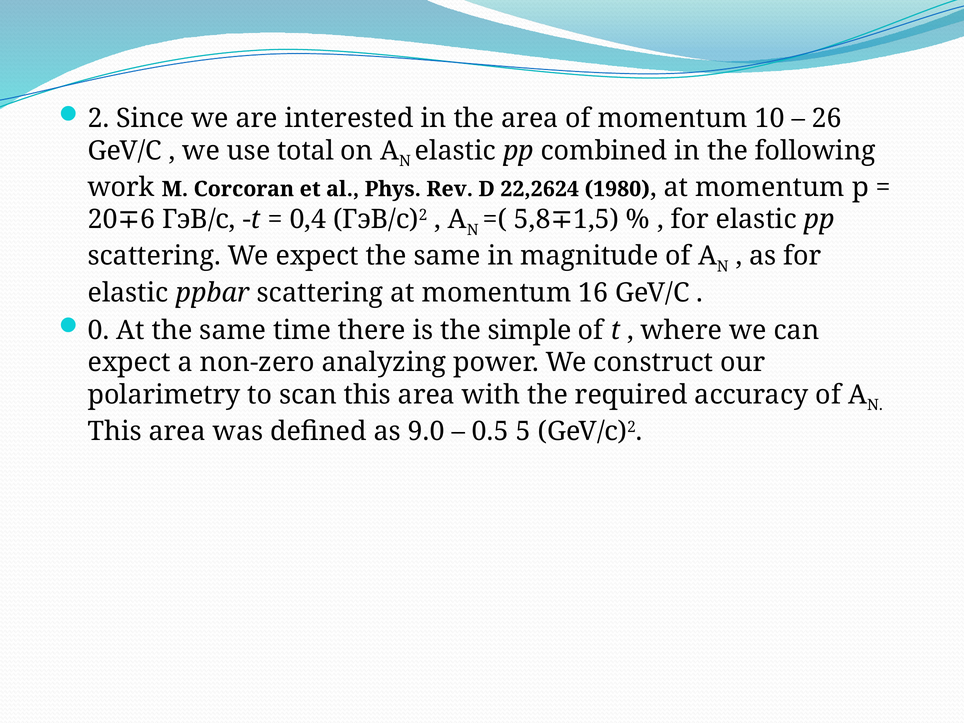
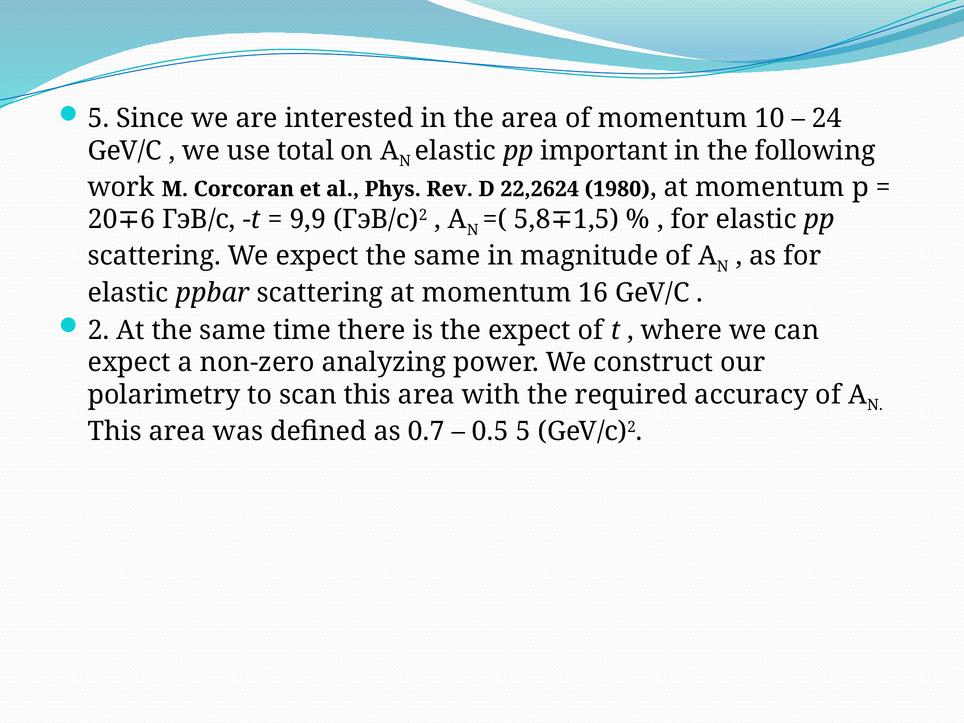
2 at (99, 119): 2 -> 5
26: 26 -> 24
combined: combined -> important
0,4: 0,4 -> 9,9
0: 0 -> 2
the simple: simple -> expect
9.0: 9.0 -> 0.7
